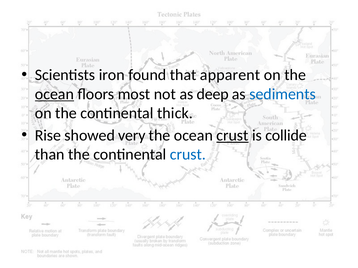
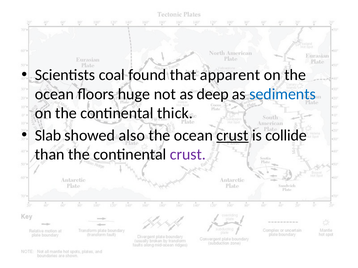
iron: iron -> coal
ocean at (54, 94) underline: present -> none
most: most -> huge
Rise: Rise -> Slab
very: very -> also
crust at (188, 155) colour: blue -> purple
